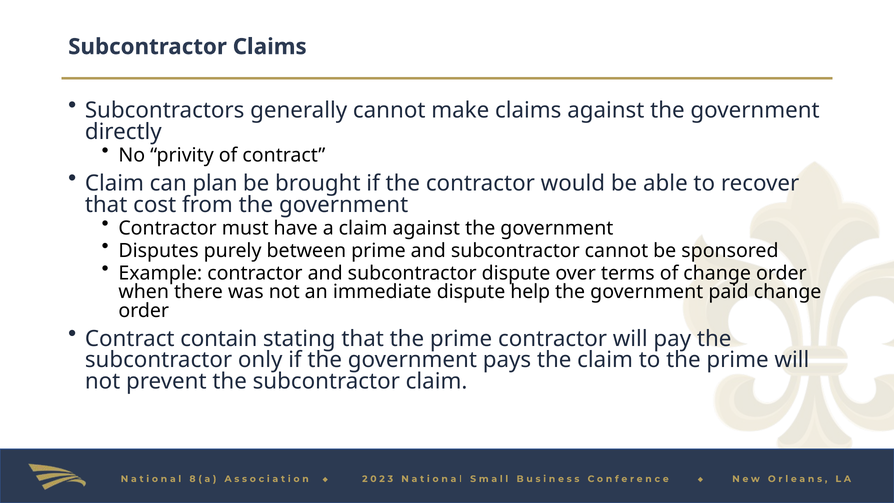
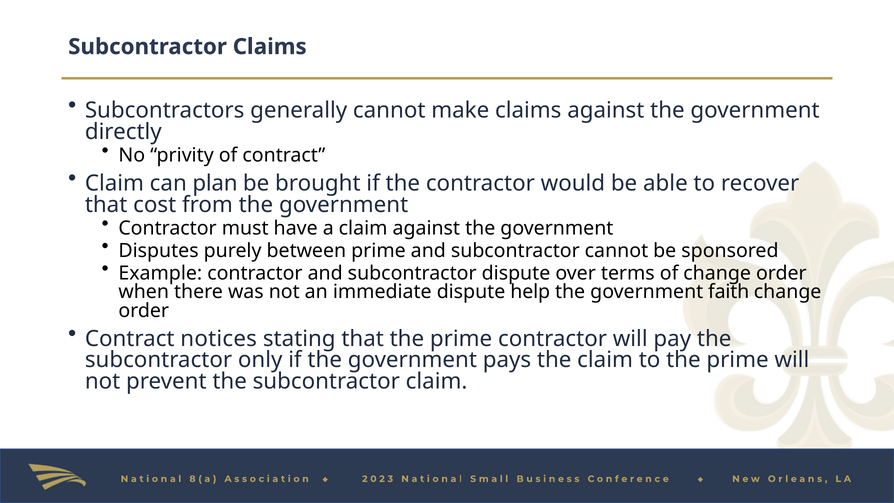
paid: paid -> faith
contain: contain -> notices
